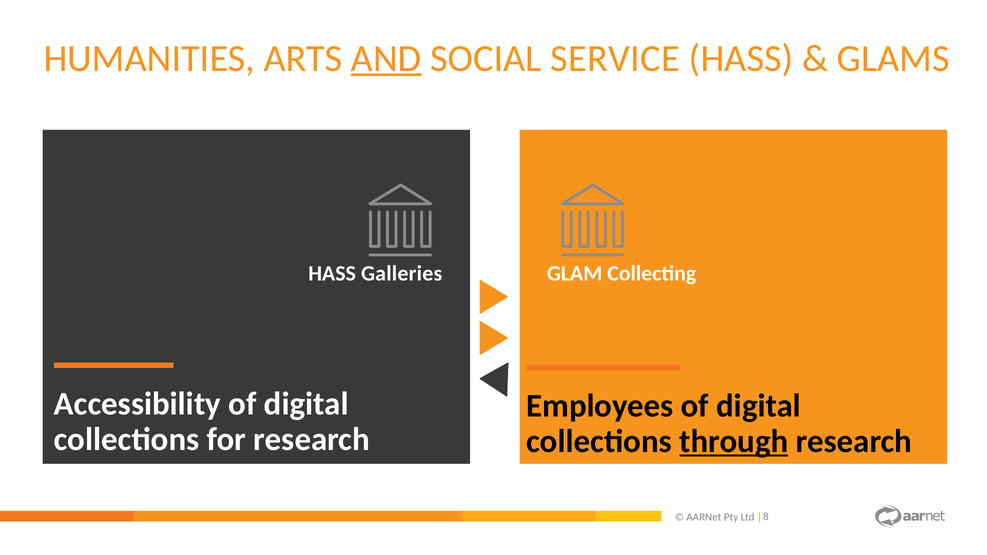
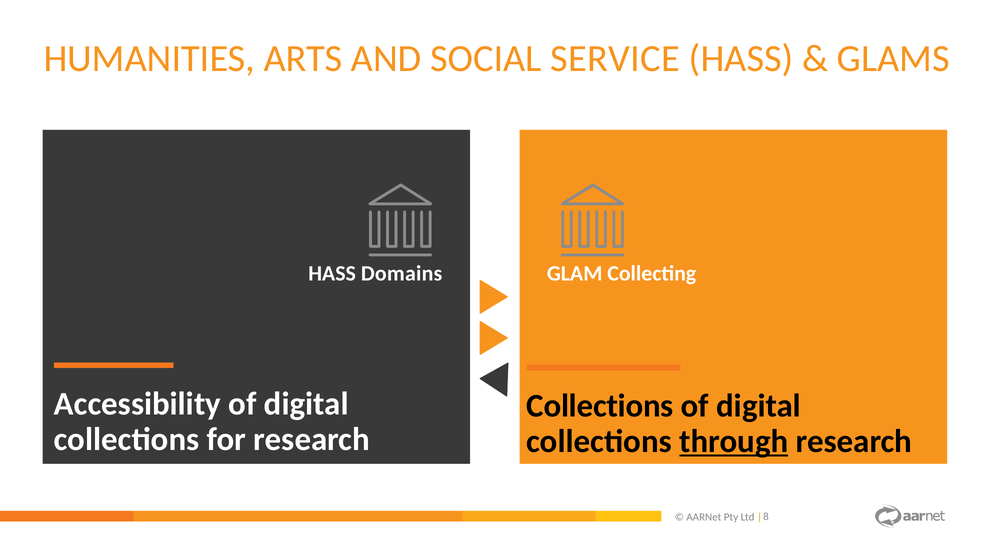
AND underline: present -> none
Galleries: Galleries -> Domains
Employees at (600, 406): Employees -> Collections
